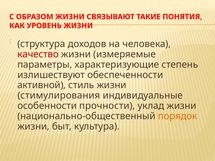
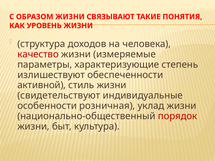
стимулирования: стимулирования -> свидетельствуют
прочности: прочности -> розничная
порядок colour: orange -> red
